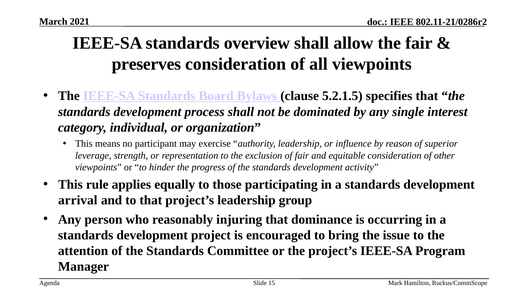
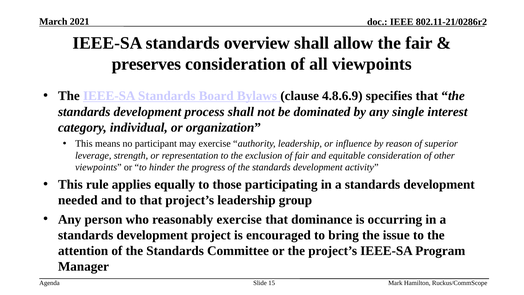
5.2.1.5: 5.2.1.5 -> 4.8.6.9
arrival: arrival -> needed
reasonably injuring: injuring -> exercise
